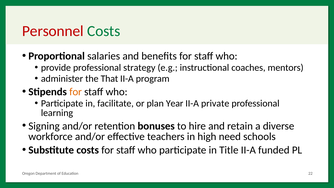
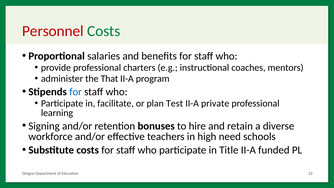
strategy: strategy -> charters
for at (76, 92) colour: orange -> blue
Year: Year -> Test
